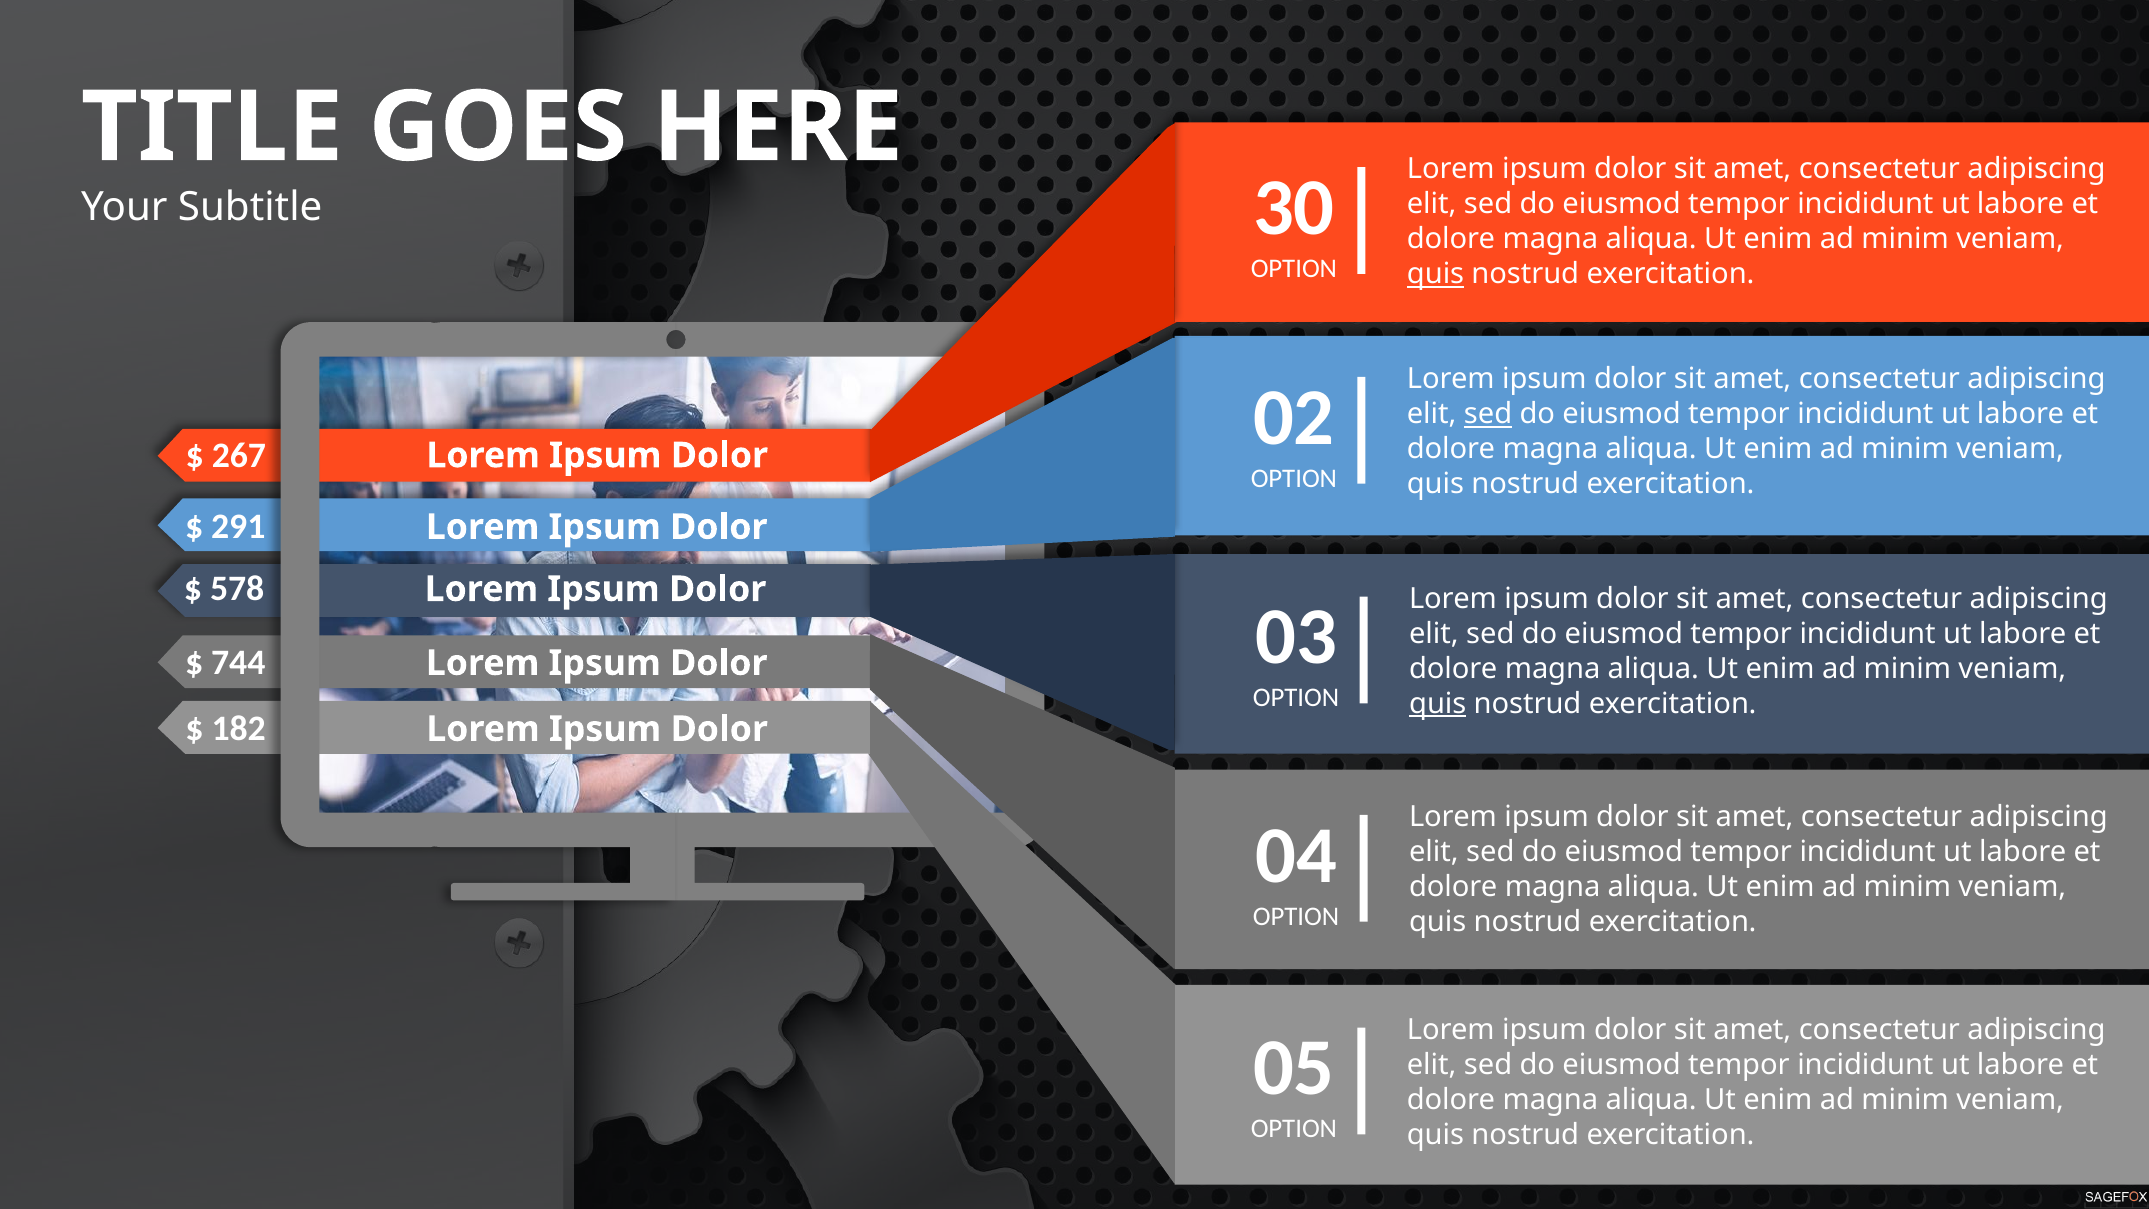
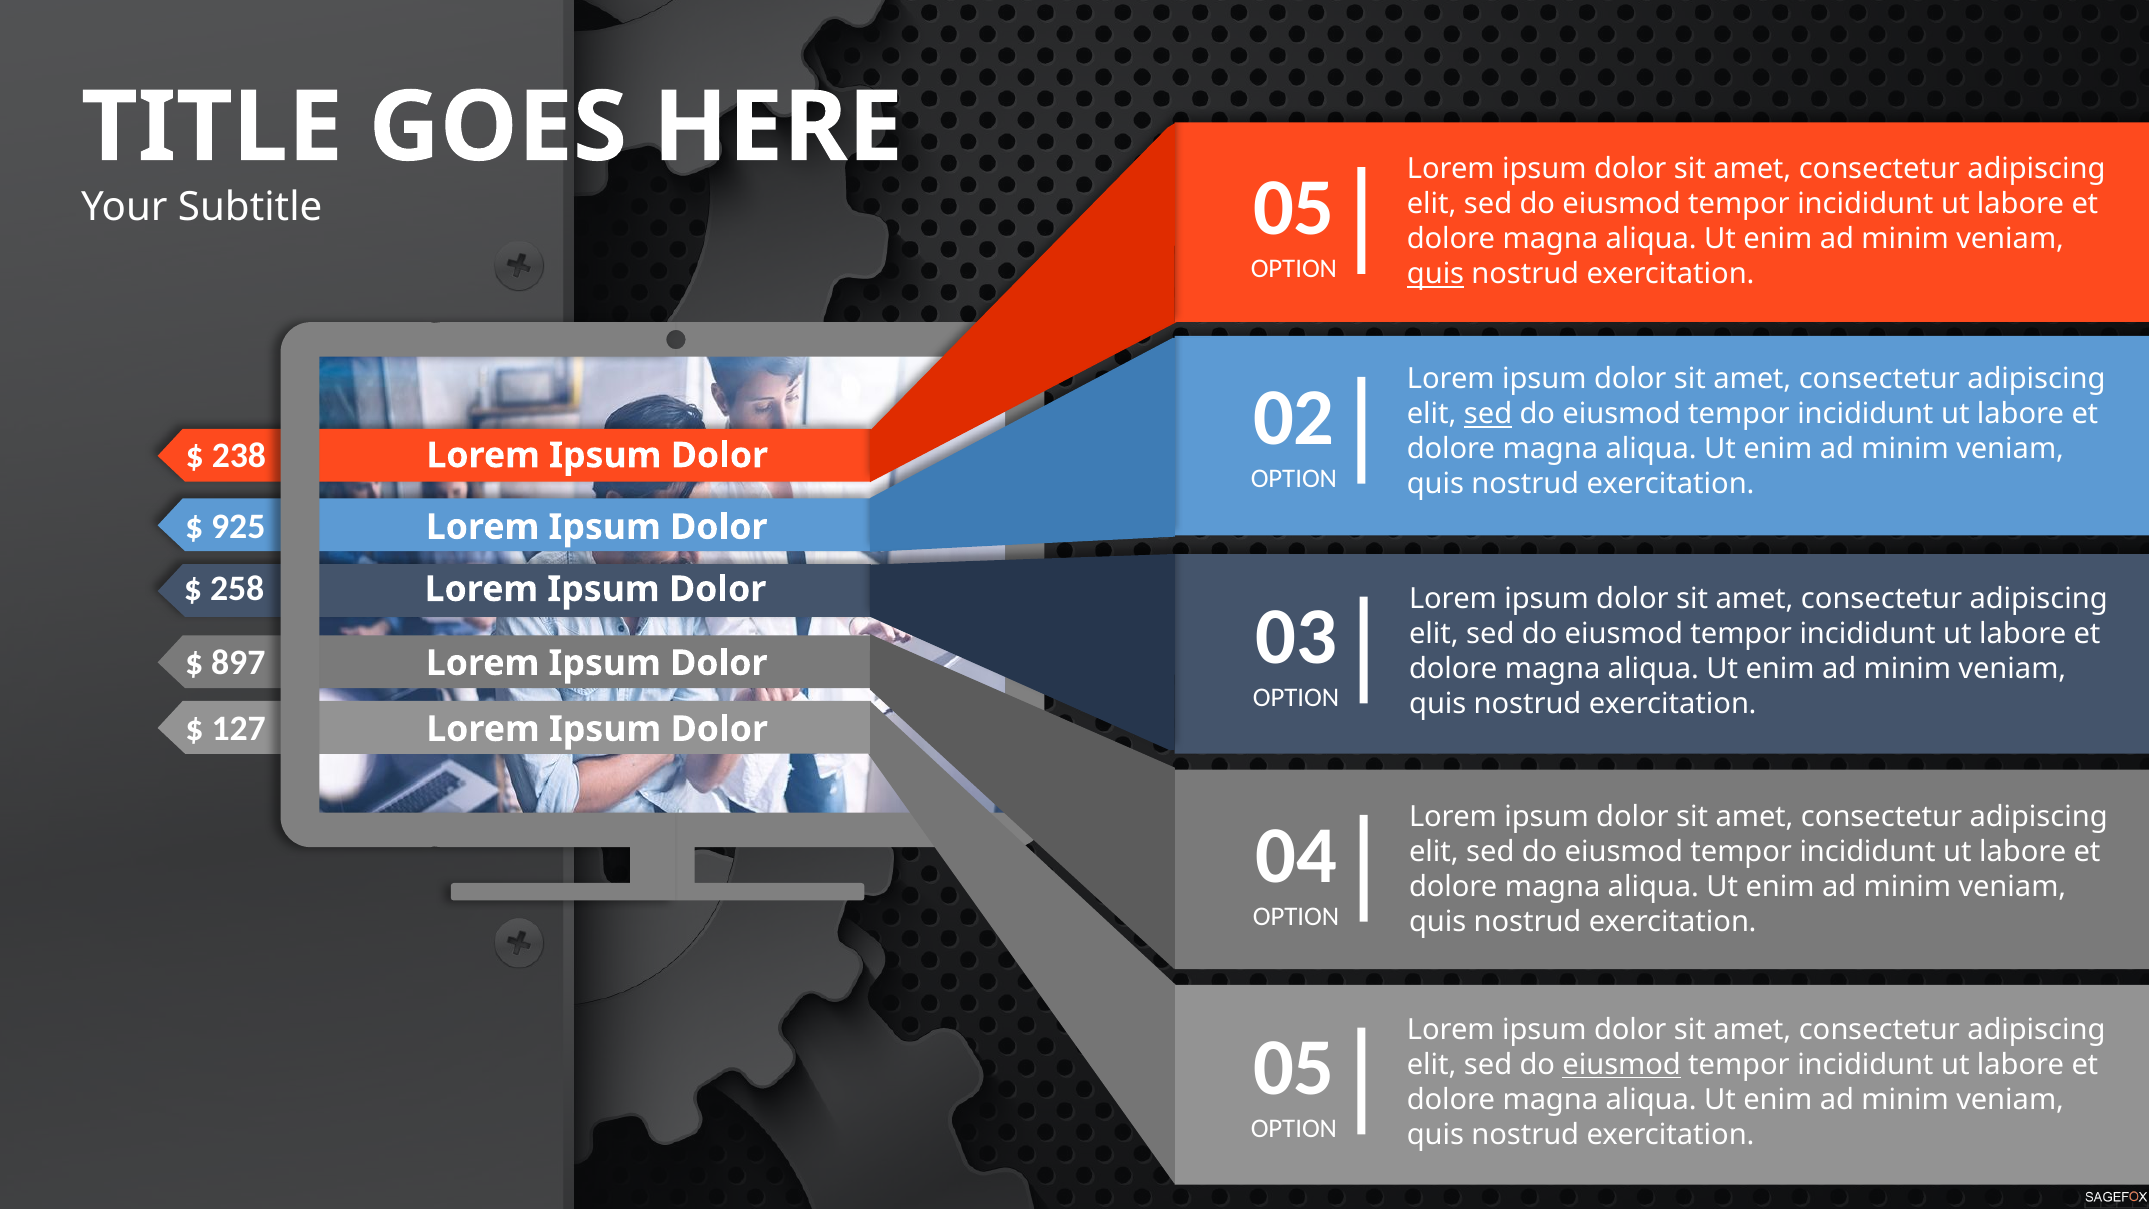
30 at (1294, 208): 30 -> 05
267: 267 -> 238
291: 291 -> 925
578: 578 -> 258
744: 744 -> 897
quis at (1438, 704) underline: present -> none
182: 182 -> 127
eiusmod at (1622, 1065) underline: none -> present
